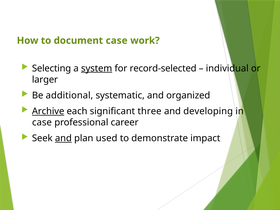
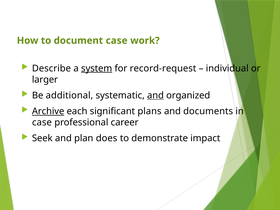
Selecting: Selecting -> Describe
record-selected: record-selected -> record-request
and at (155, 95) underline: none -> present
three: three -> plans
developing: developing -> documents
and at (63, 138) underline: present -> none
used: used -> does
